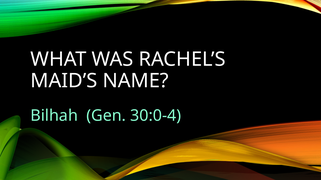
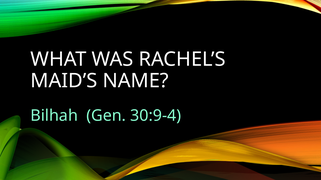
30:0-4: 30:0-4 -> 30:9-4
